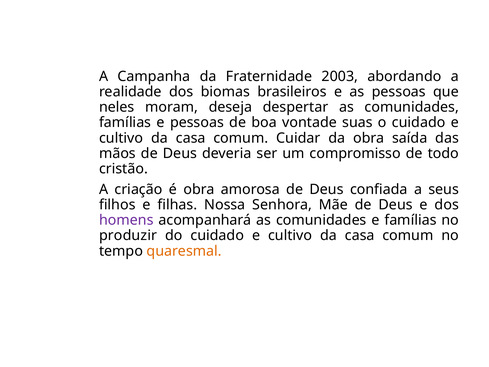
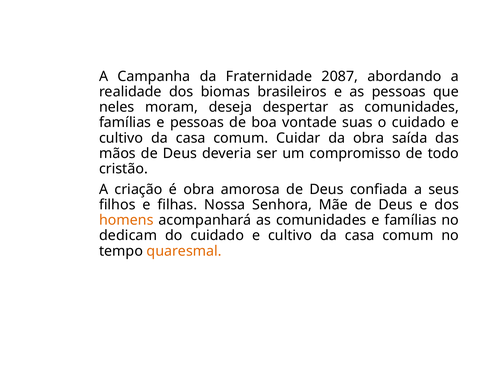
2003: 2003 -> 2087
homens colour: purple -> orange
produzir: produzir -> dedicam
